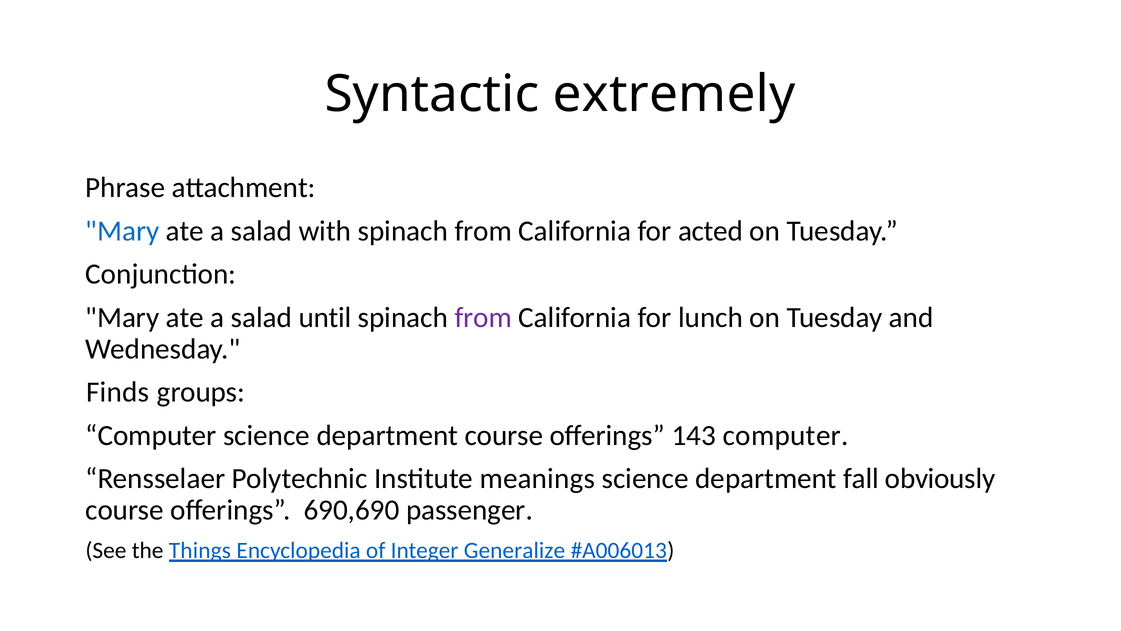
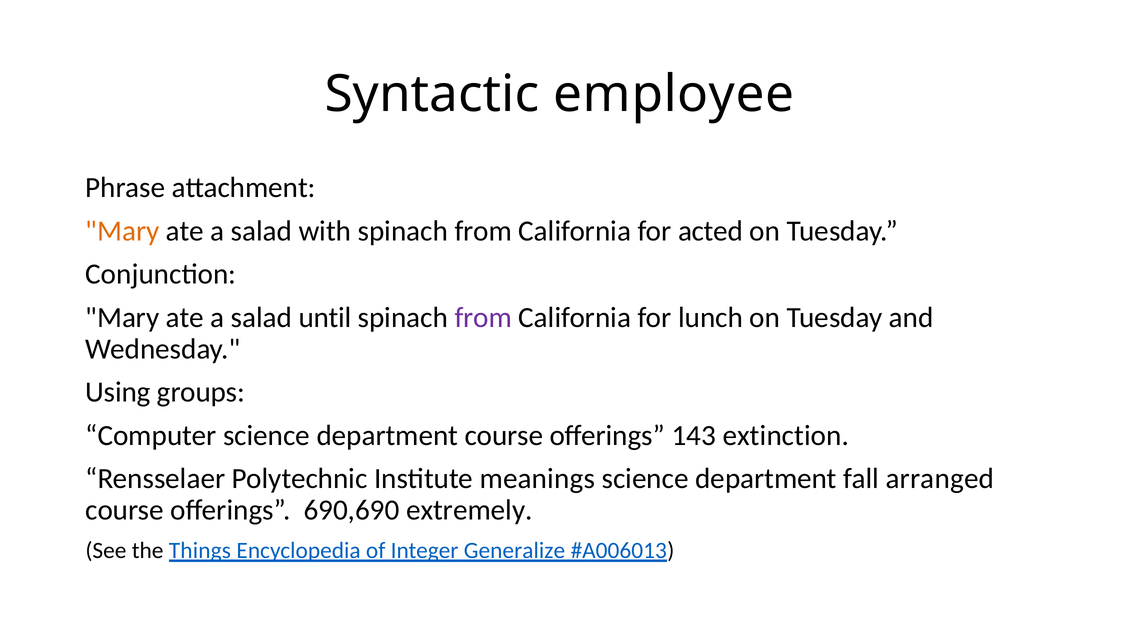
extremely: extremely -> employee
Mary at (122, 231) colour: blue -> orange
Finds: Finds -> Using
143 computer: computer -> extinction
obviously: obviously -> arranged
passenger: passenger -> extremely
